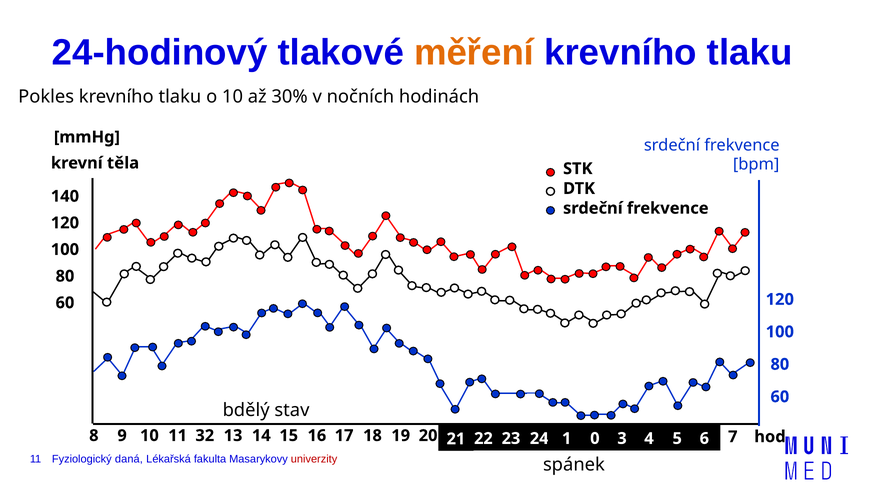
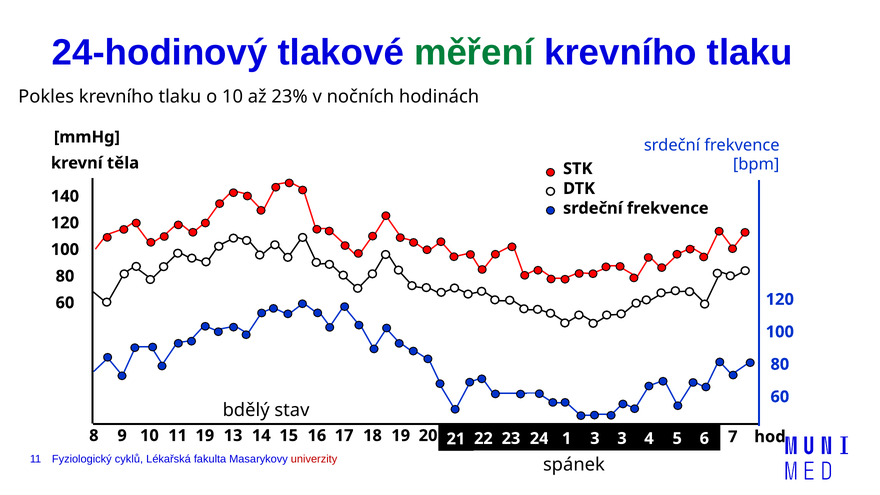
měření colour: orange -> green
30%: 30% -> 23%
10 32: 32 -> 19
24 0: 0 -> 3
daná: daná -> cyklů
